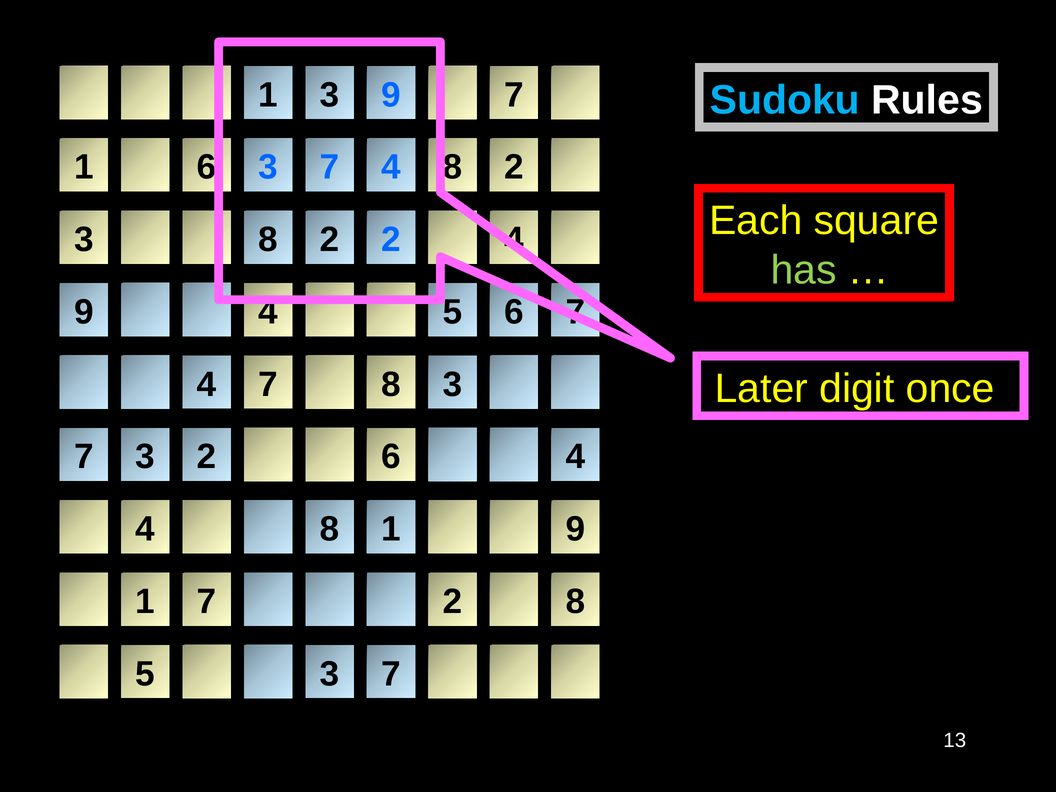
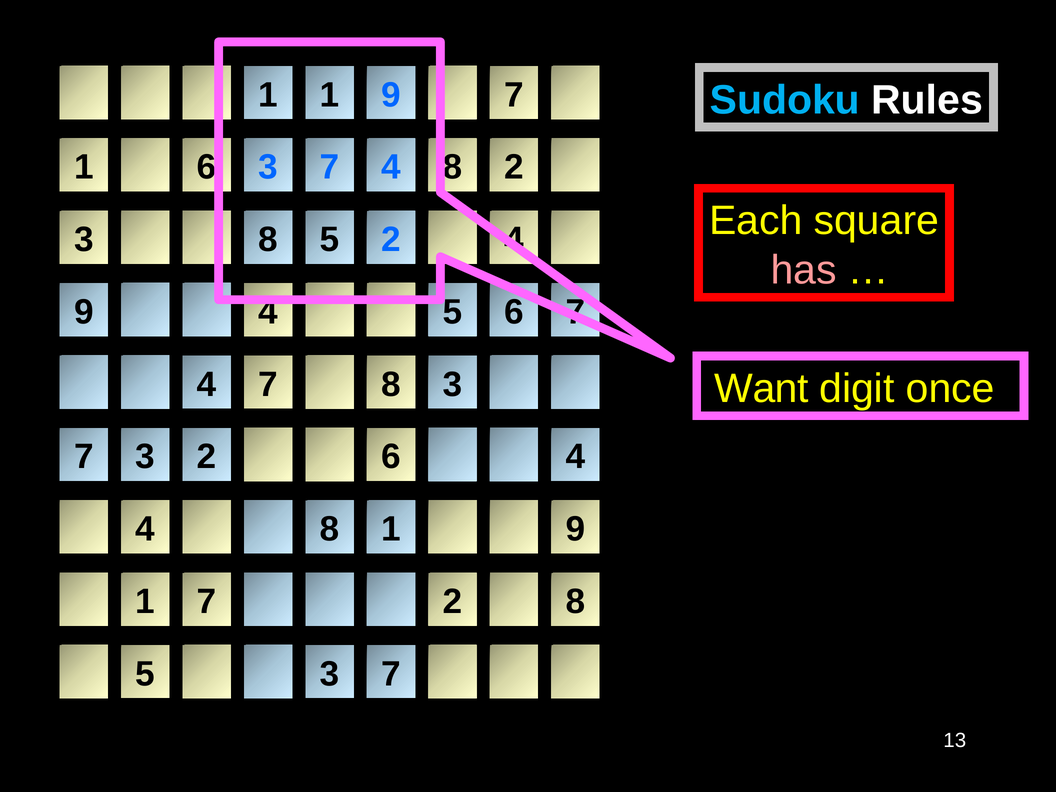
1 3: 3 -> 1
3 8 2: 2 -> 5
has colour: light green -> pink
Later: Later -> Want
